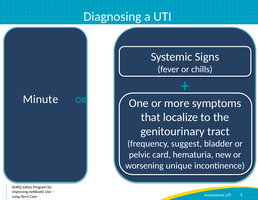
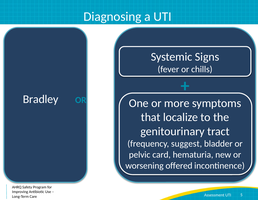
Minute: Minute -> Bradley
unique: unique -> offered
